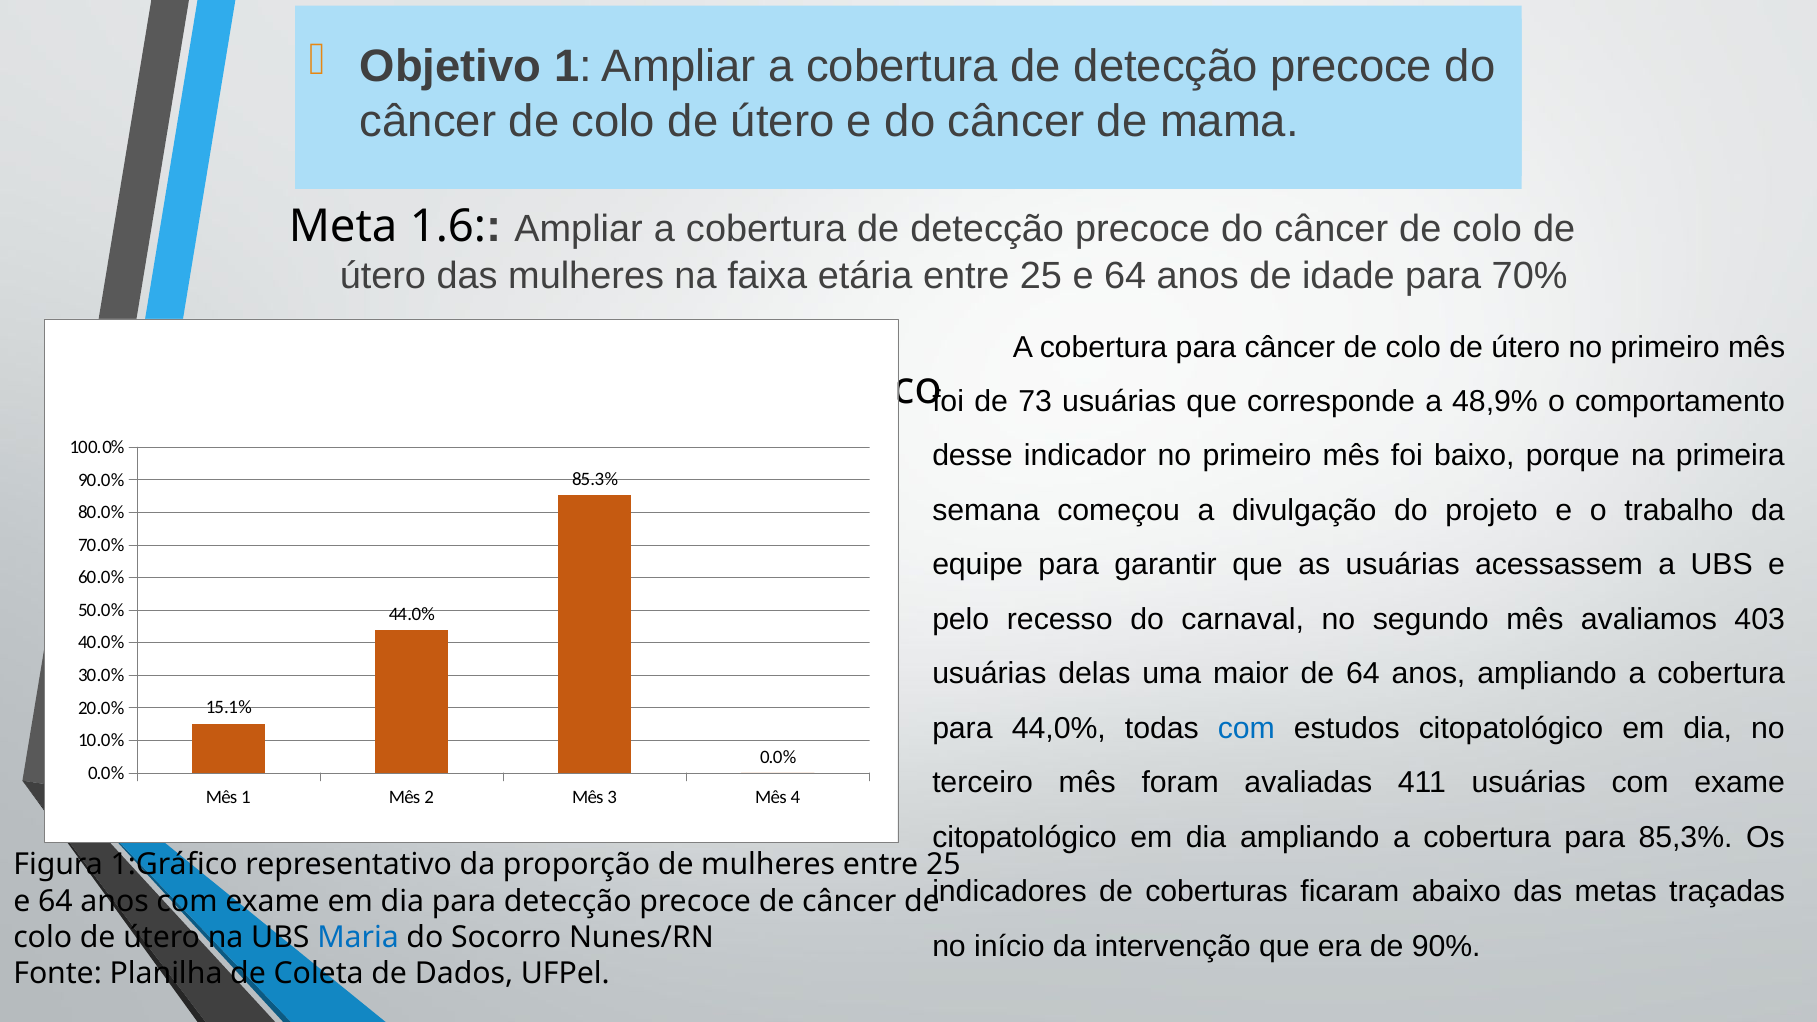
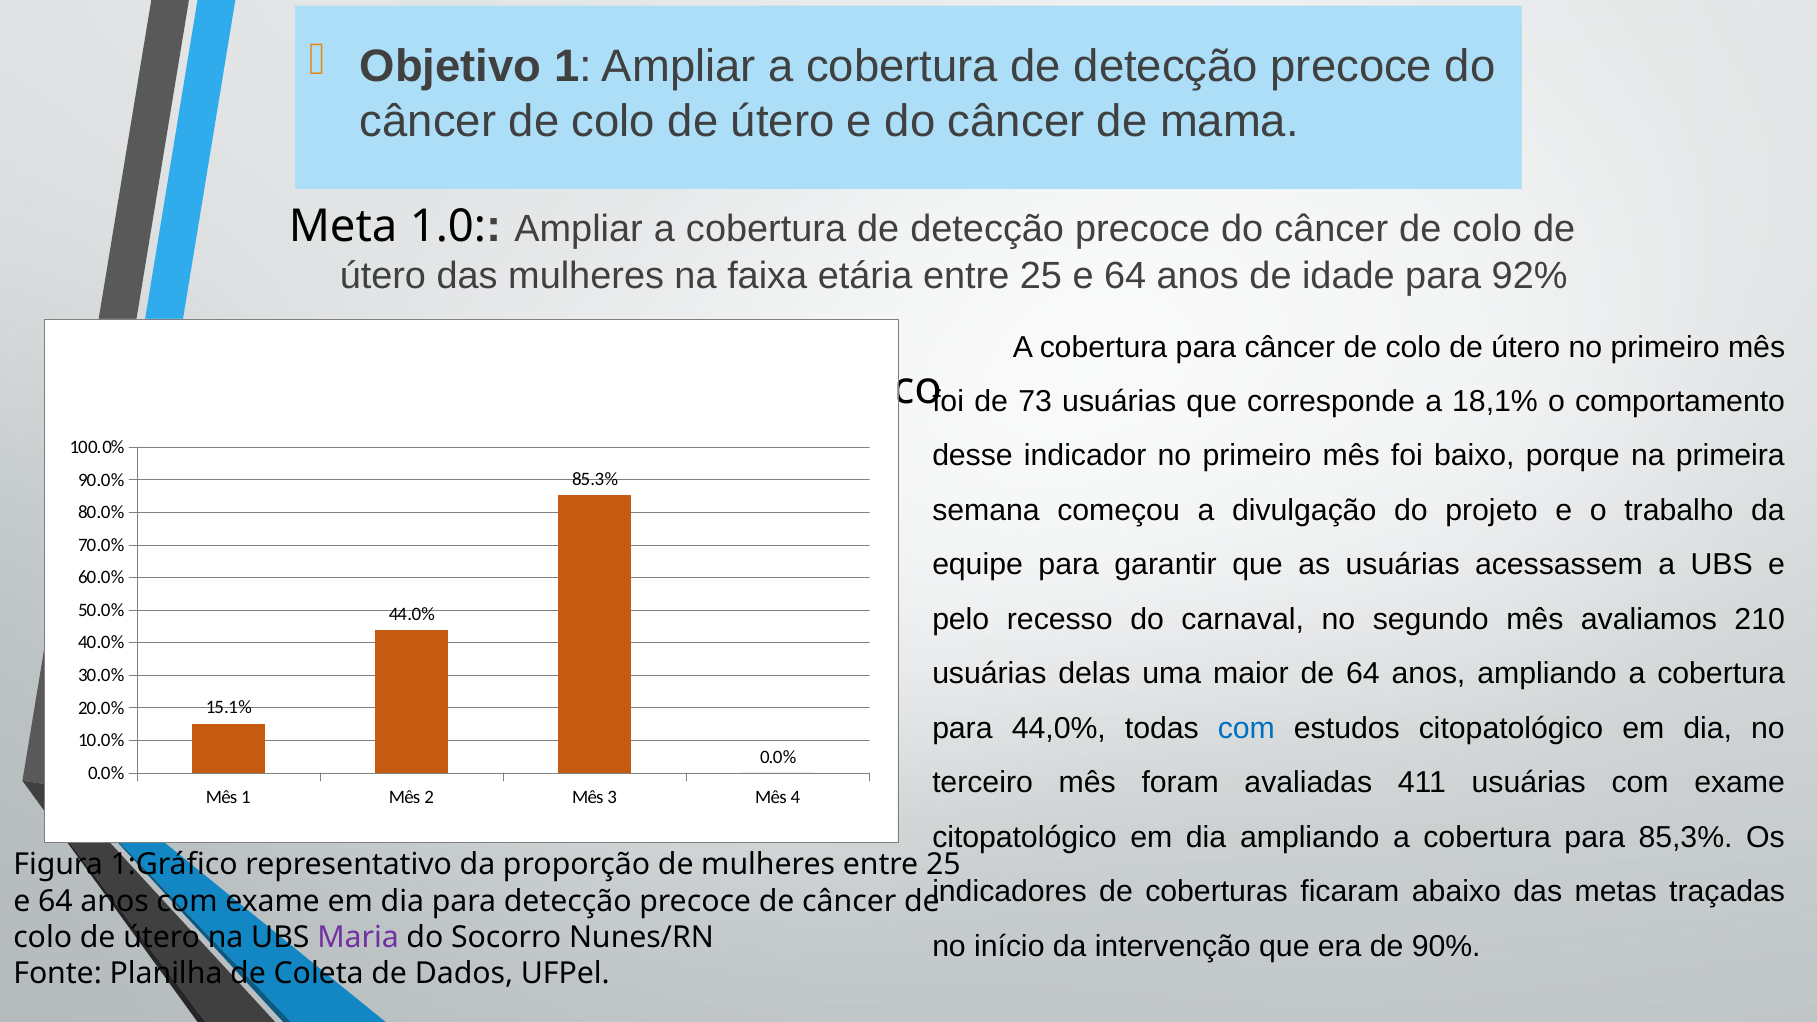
1.6: 1.6 -> 1.0
70%: 70% -> 92%
48,9%: 48,9% -> 18,1%
403: 403 -> 210
Maria colour: blue -> purple
